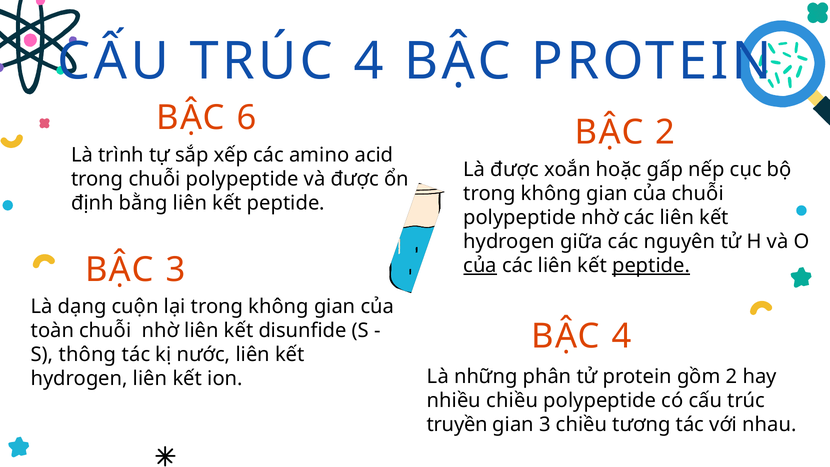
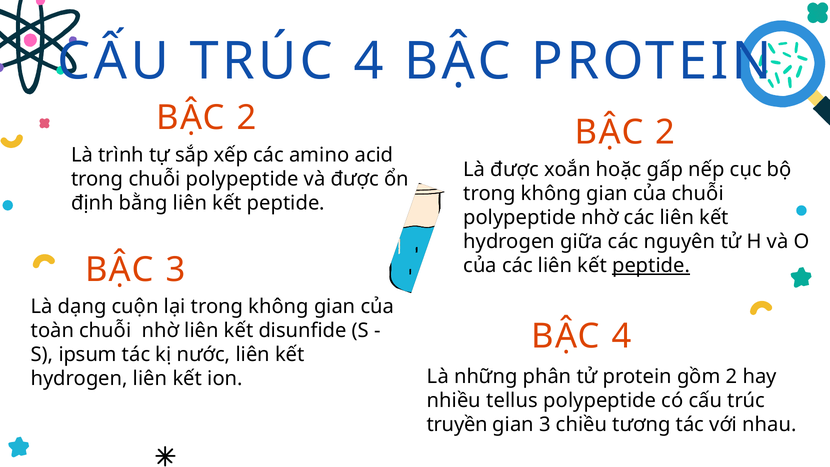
6 at (247, 118): 6 -> 2
của at (480, 265) underline: present -> none
thông: thông -> ipsum
nhiều chiều: chiều -> tellus
